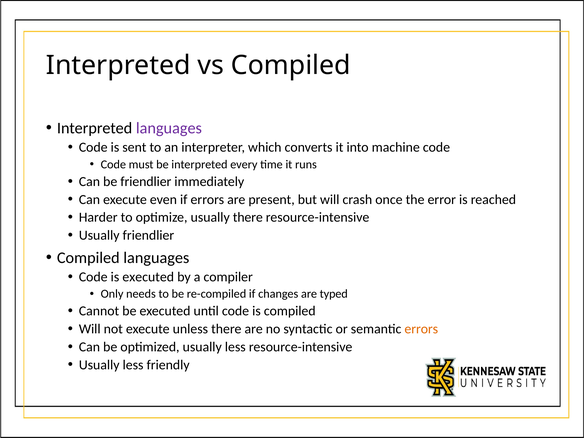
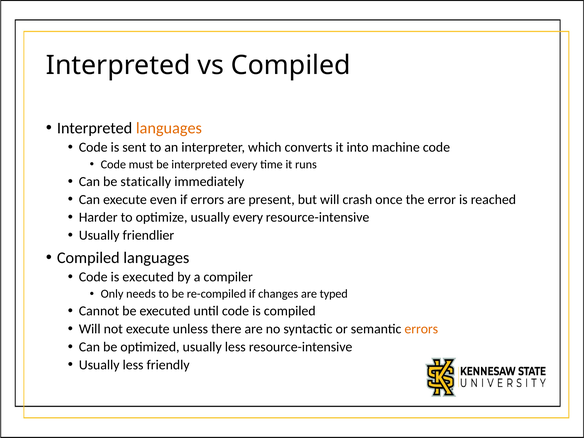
languages at (169, 128) colour: purple -> orange
be friendlier: friendlier -> statically
usually there: there -> every
